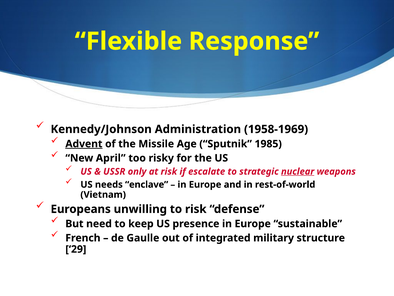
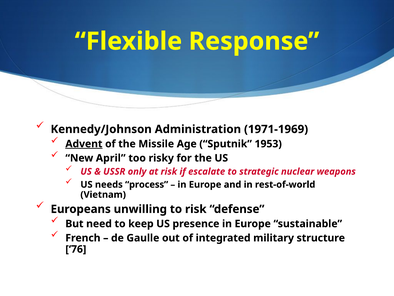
1958-1969: 1958-1969 -> 1971-1969
1985: 1985 -> 1953
nuclear underline: present -> none
enclave: enclave -> process
29: 29 -> 76
